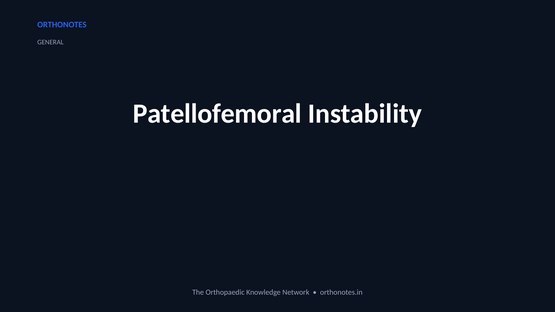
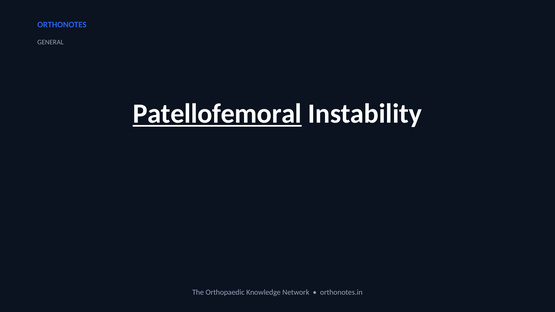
Patellofemoral underline: none -> present
